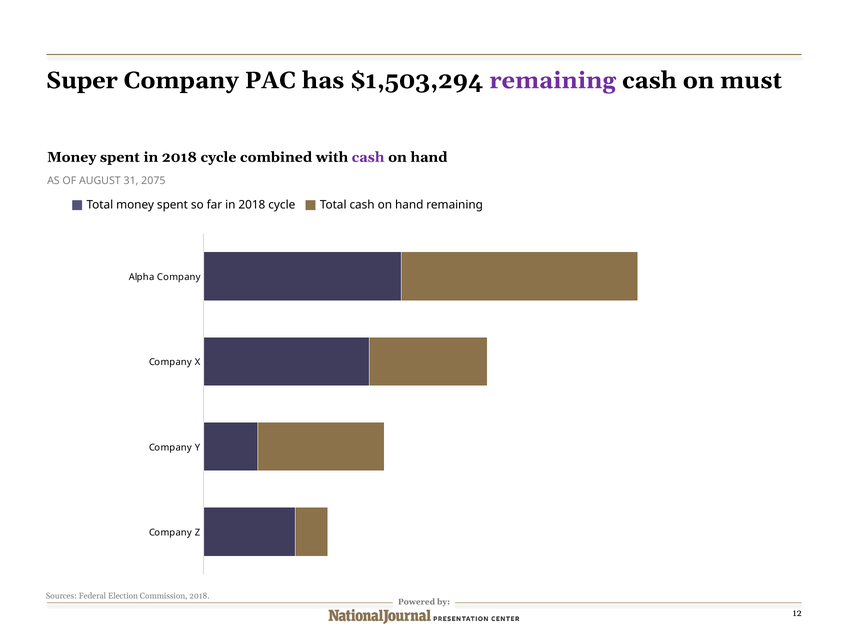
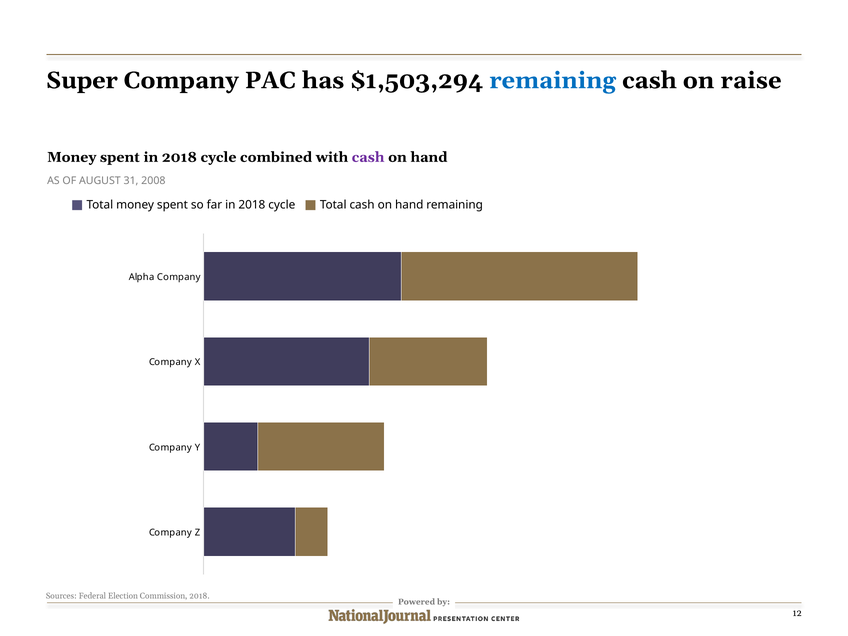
remaining at (553, 80) colour: purple -> blue
must: must -> raise
2075: 2075 -> 2008
